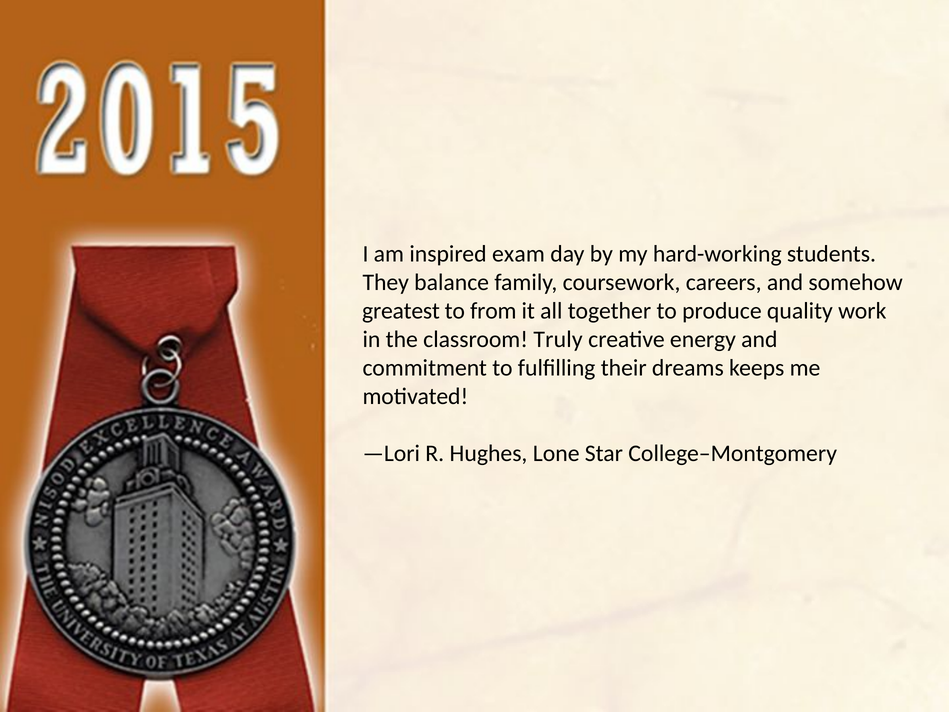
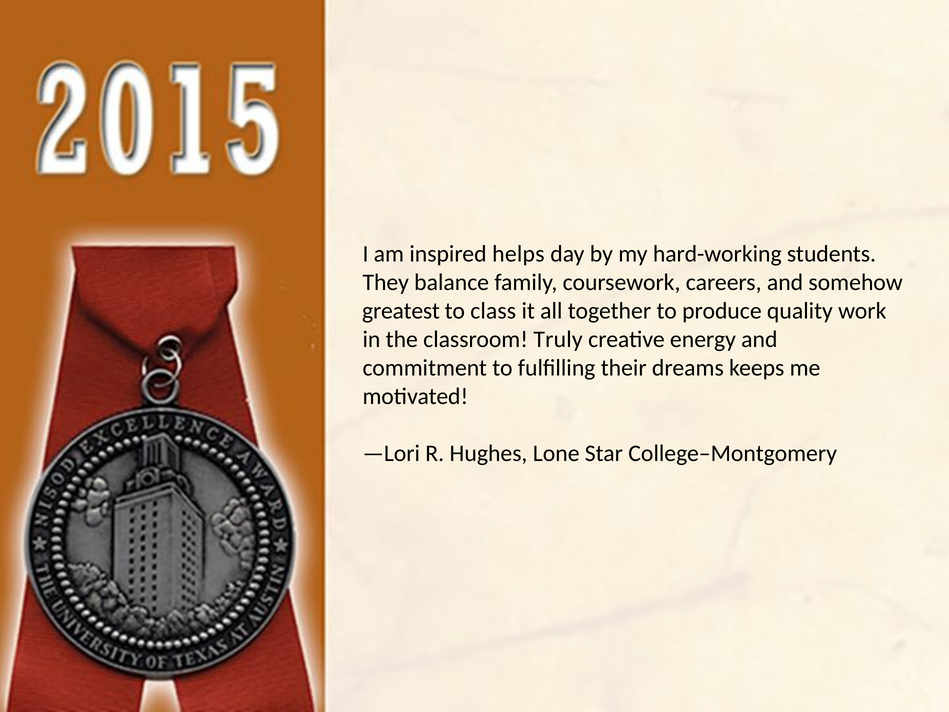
exam: exam -> helps
from: from -> class
